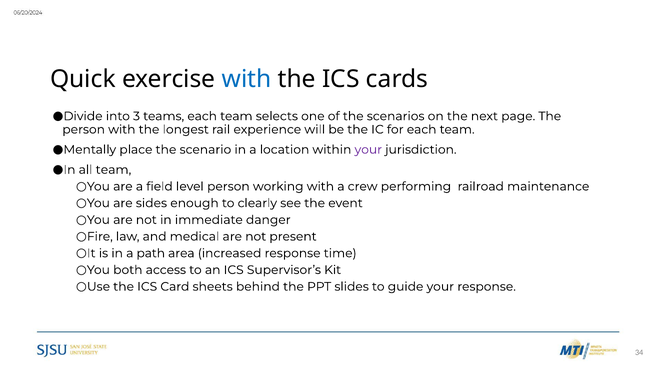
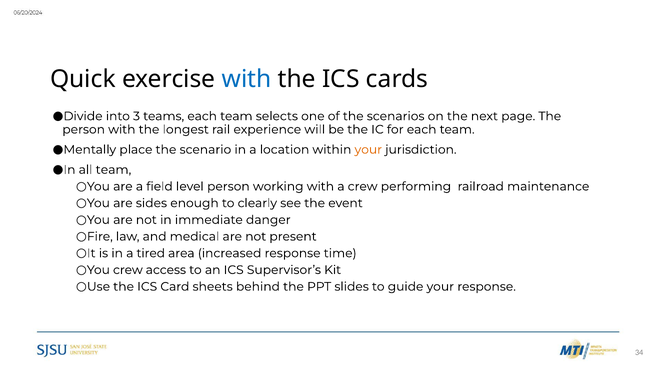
your at (368, 150) colour: purple -> orange
path: path -> tired
You both: both -> crew
